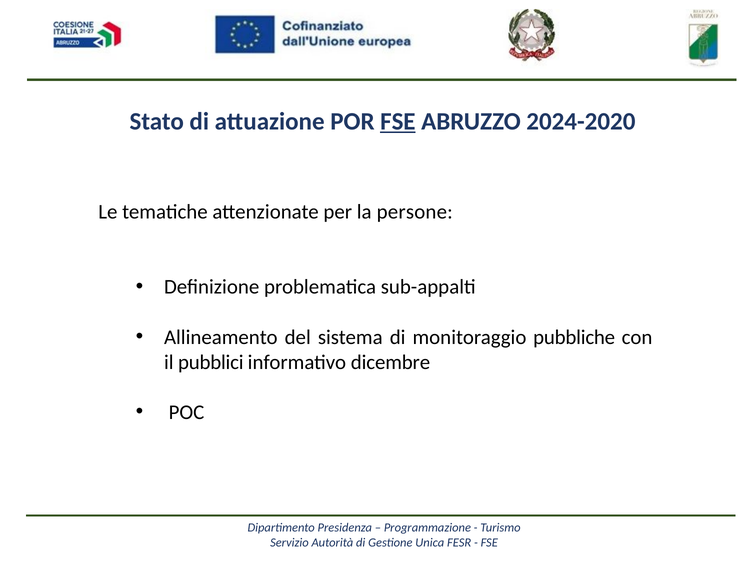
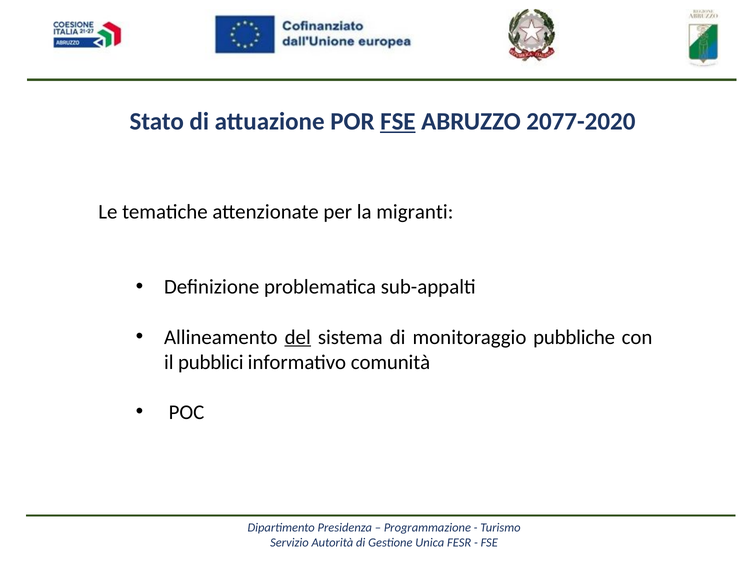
2024-2020: 2024-2020 -> 2077-2020
persone: persone -> migranti
del underline: none -> present
dicembre: dicembre -> comunità
